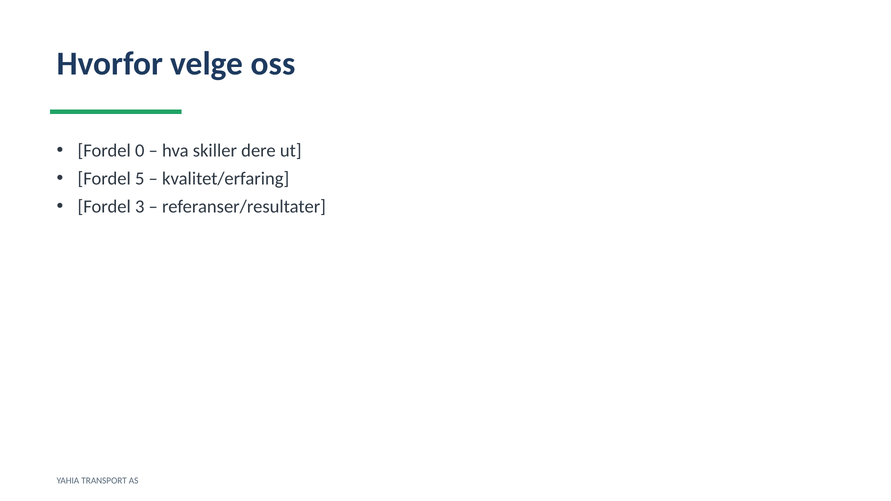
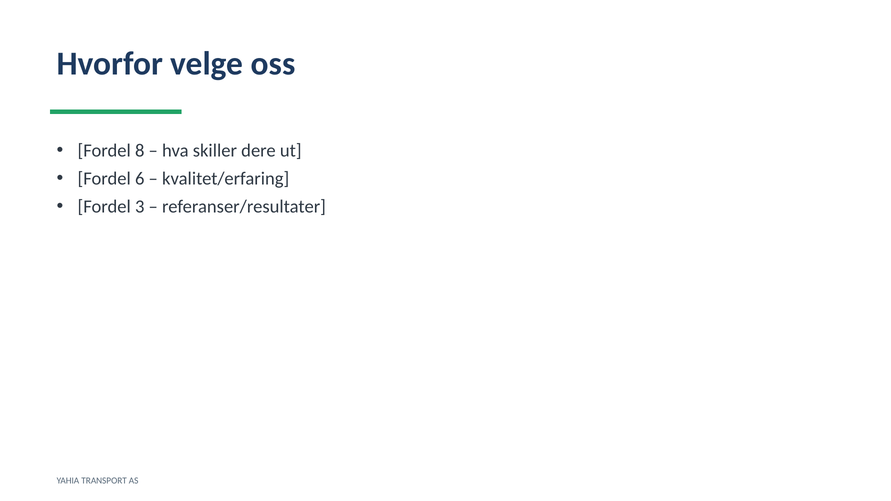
0: 0 -> 8
5: 5 -> 6
